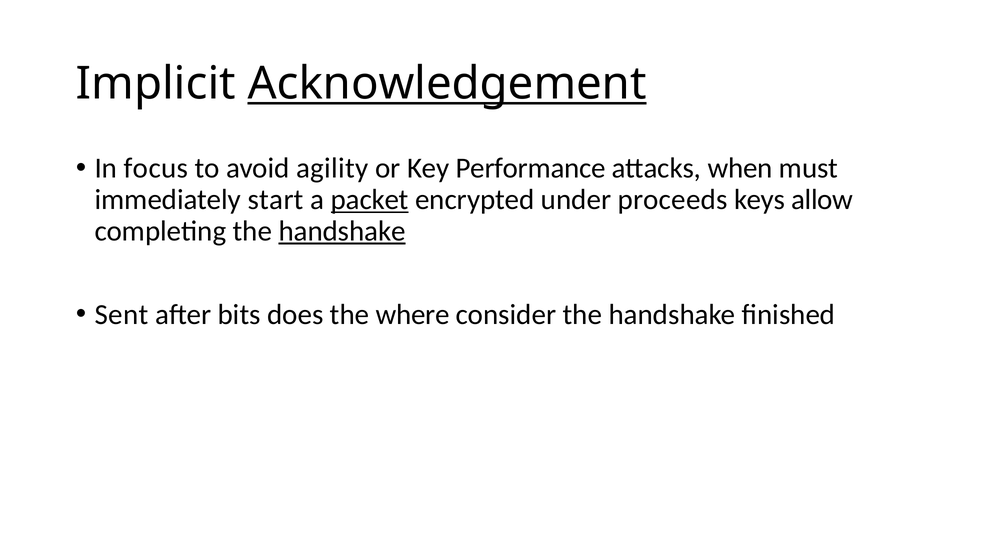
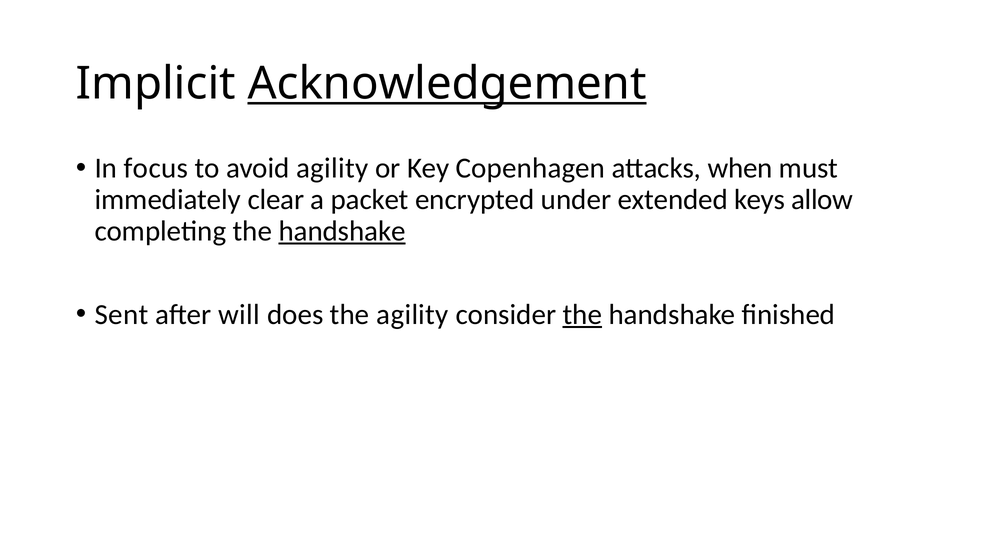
Performance: Performance -> Copenhagen
start: start -> clear
packet underline: present -> none
proceeds: proceeds -> extended
bits: bits -> will
the where: where -> agility
the at (582, 315) underline: none -> present
